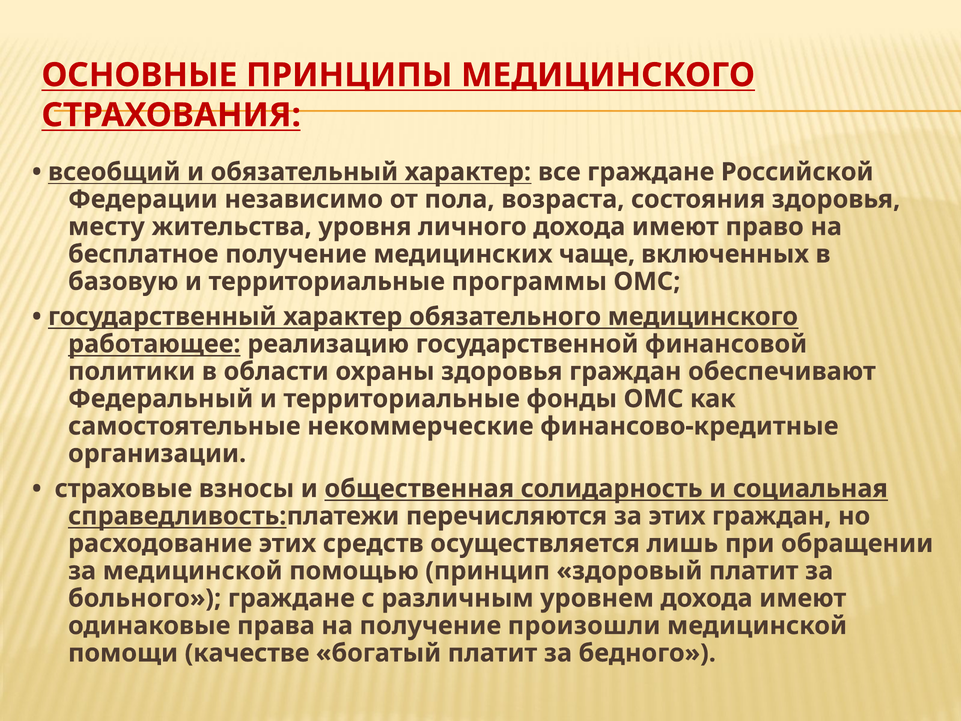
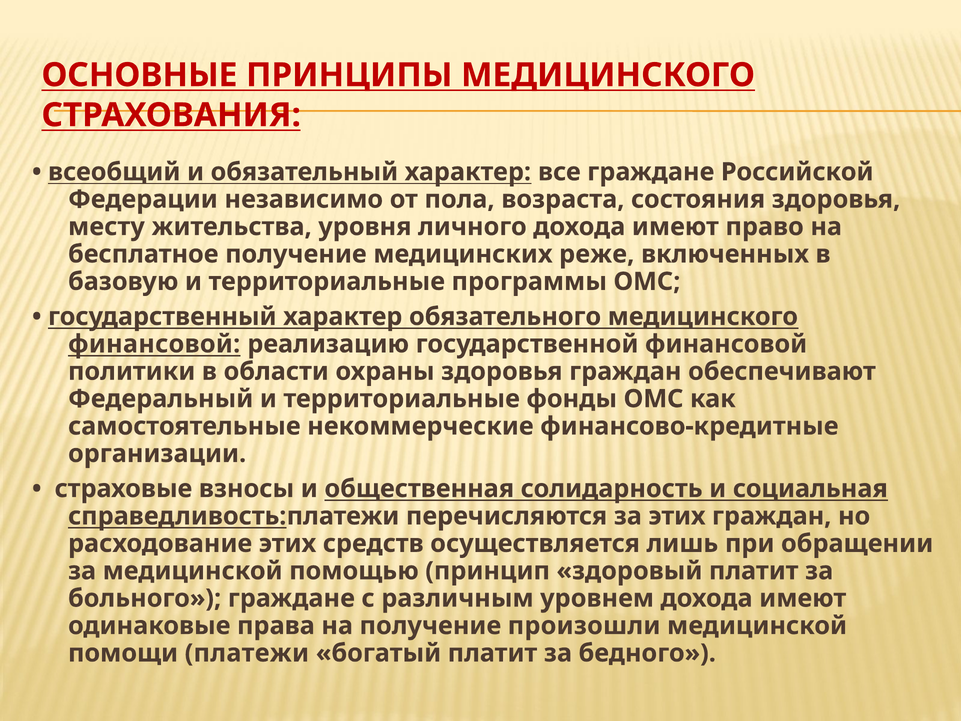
чаще: чаще -> реже
работающее at (154, 344): работающее -> финансовой
качестве: качестве -> платежи
